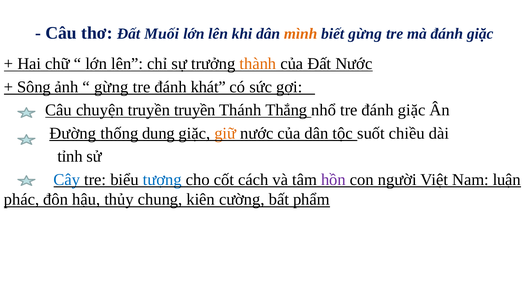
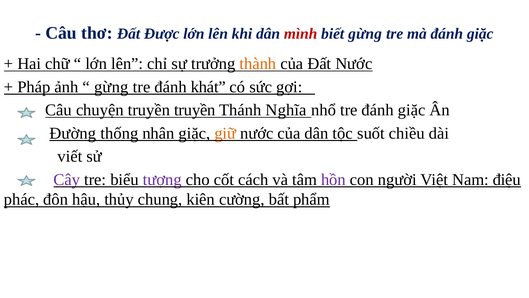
Muối: Muối -> Được
mình colour: orange -> red
Sông: Sông -> Pháp
Thắng: Thắng -> Nghĩa
dung: dung -> nhân
tỉnh: tỉnh -> viết
Cây colour: blue -> purple
tượng colour: blue -> purple
luận: luận -> điệu
